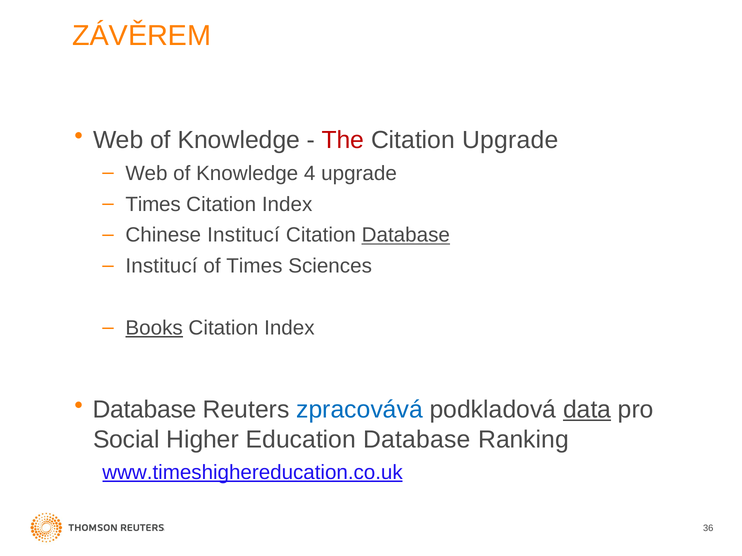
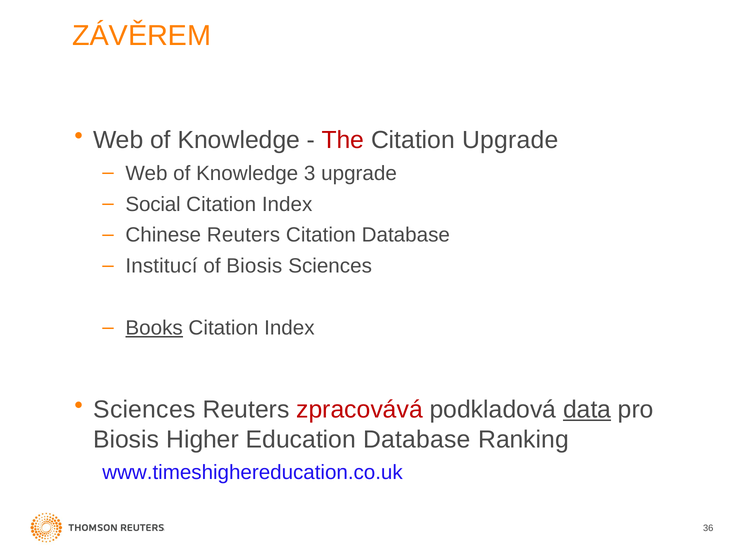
4: 4 -> 3
Times at (153, 204): Times -> Social
Chinese Institucí: Institucí -> Reuters
Database at (406, 235) underline: present -> none
of Times: Times -> Biosis
Database at (145, 410): Database -> Sciences
zpracovává colour: blue -> red
Social at (126, 440): Social -> Biosis
www.timeshighereducation.co.uk underline: present -> none
